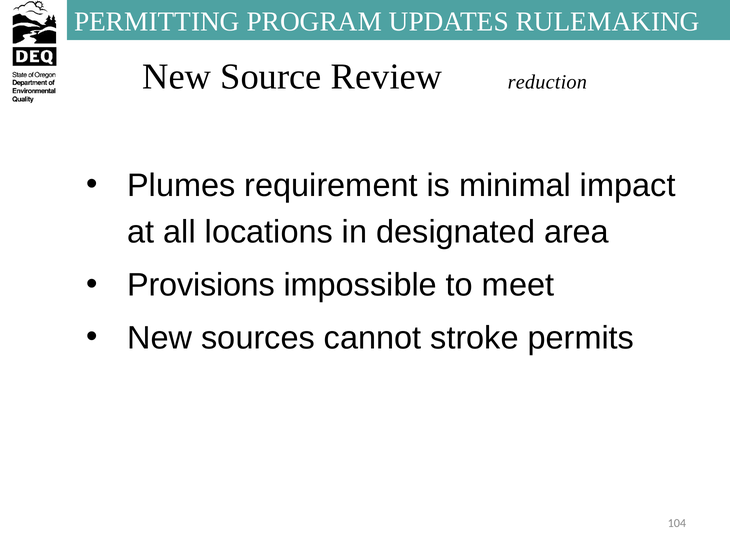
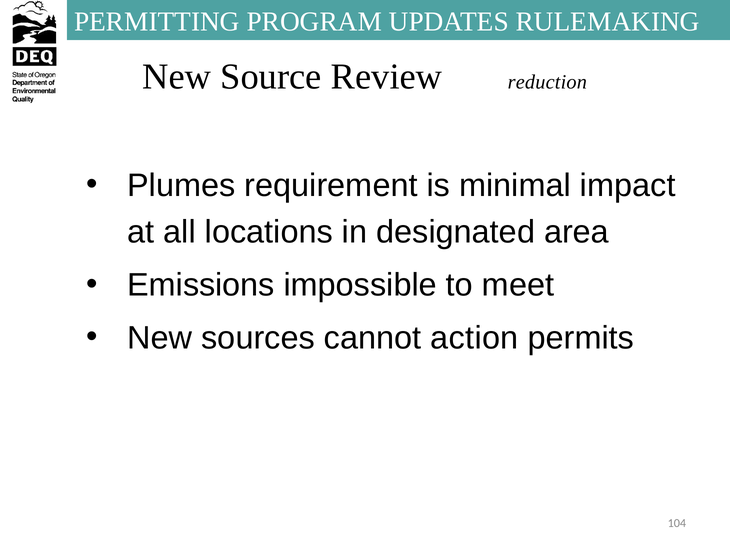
Provisions: Provisions -> Emissions
stroke: stroke -> action
